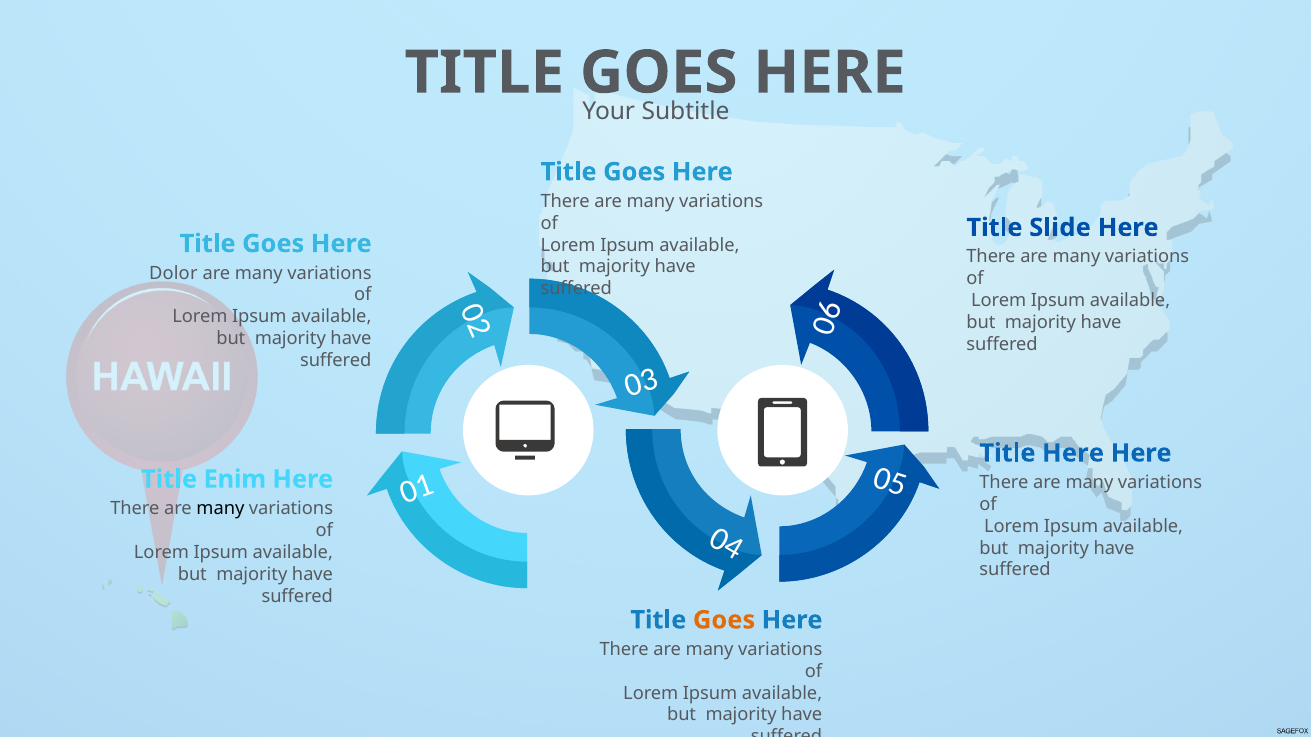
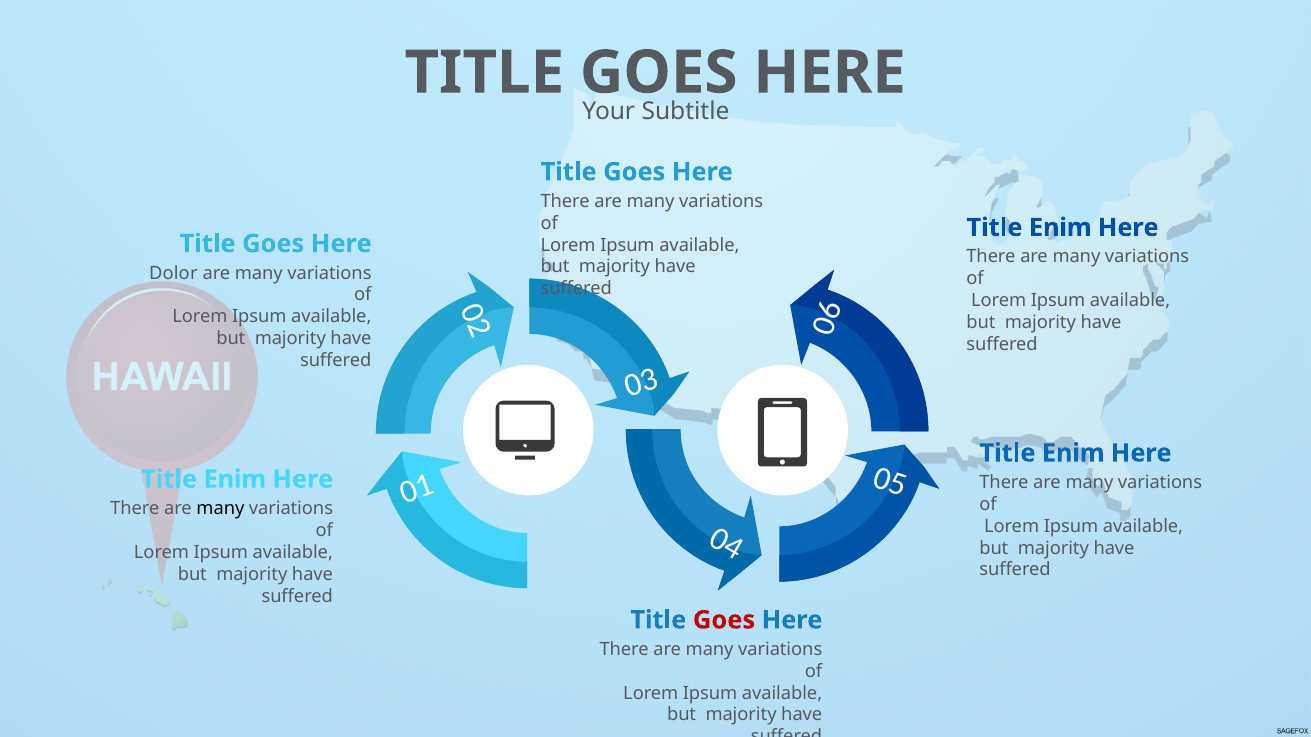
Slide at (1060, 228): Slide -> Enim
Here at (1073, 453): Here -> Enim
Goes at (724, 620) colour: orange -> red
